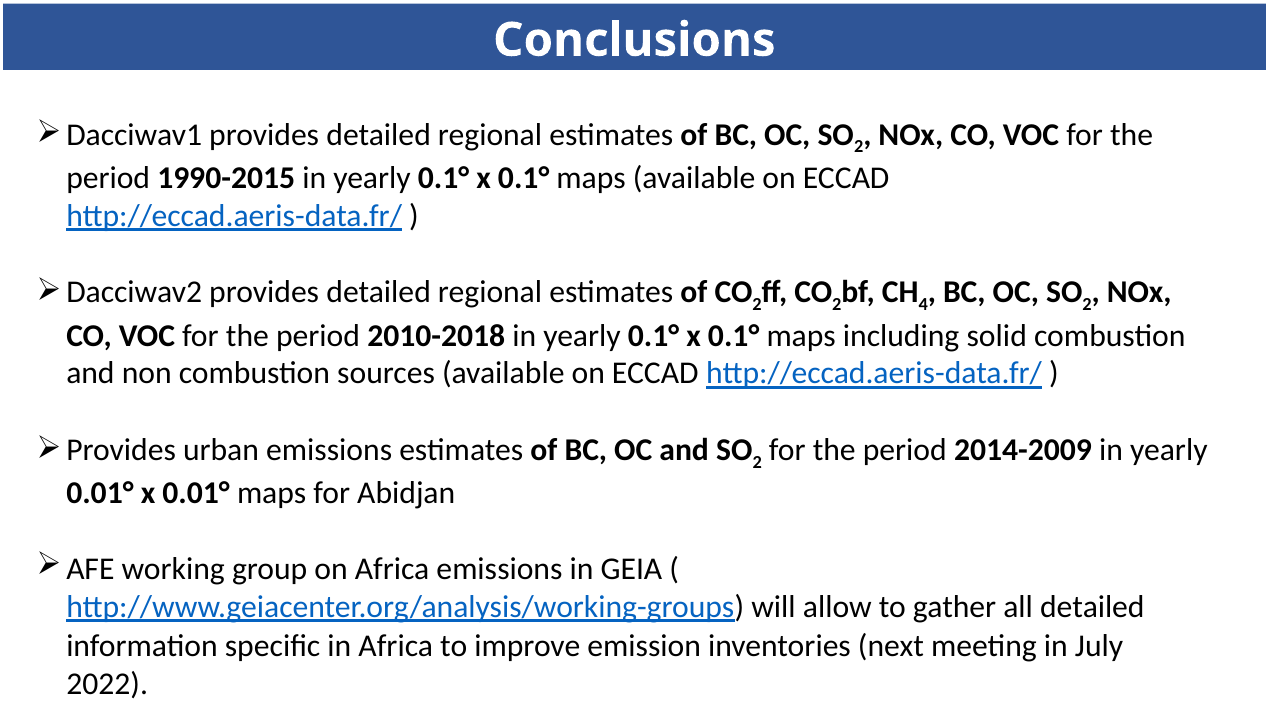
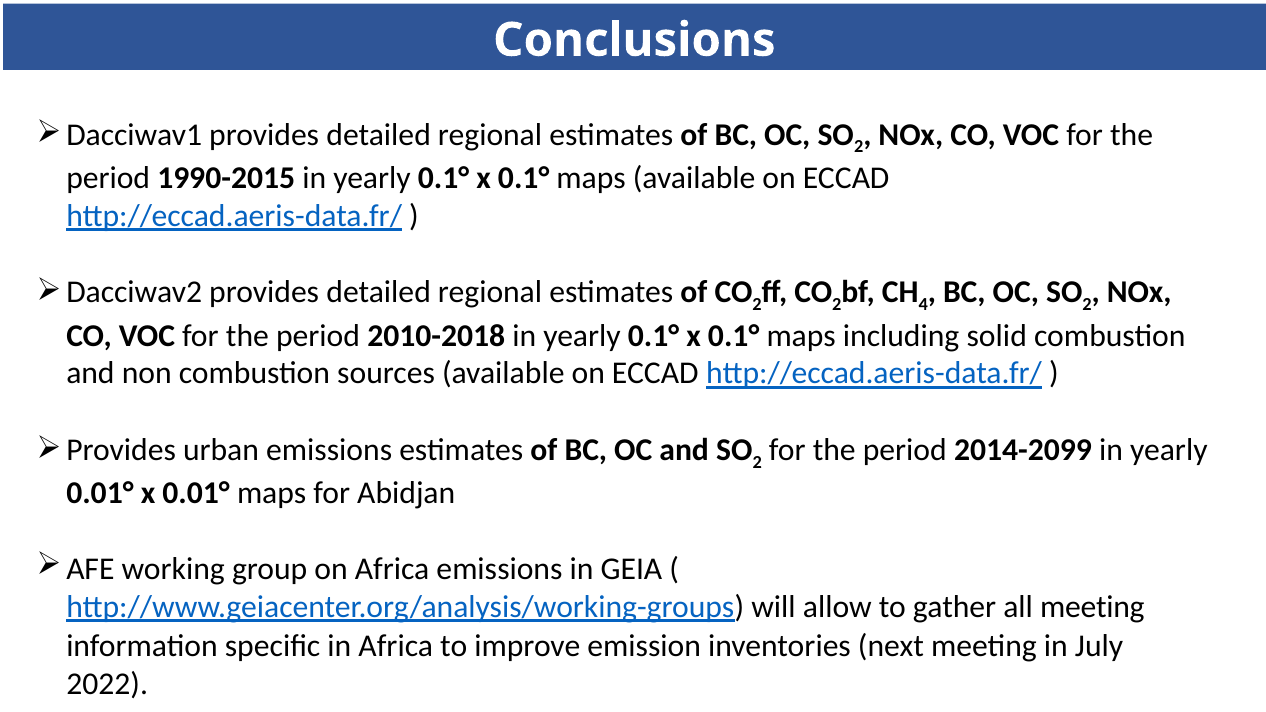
2014-2009: 2014-2009 -> 2014-2099
all detailed: detailed -> meeting
